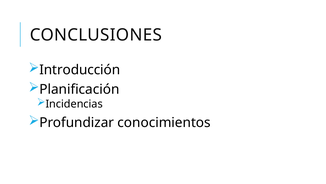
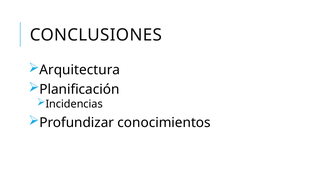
Introducción: Introducción -> Arquitectura
